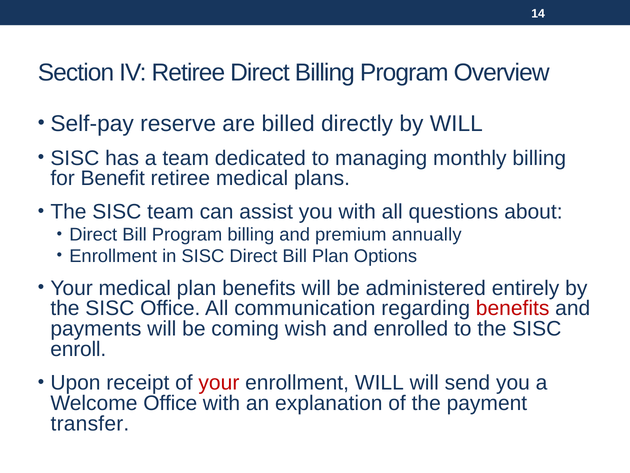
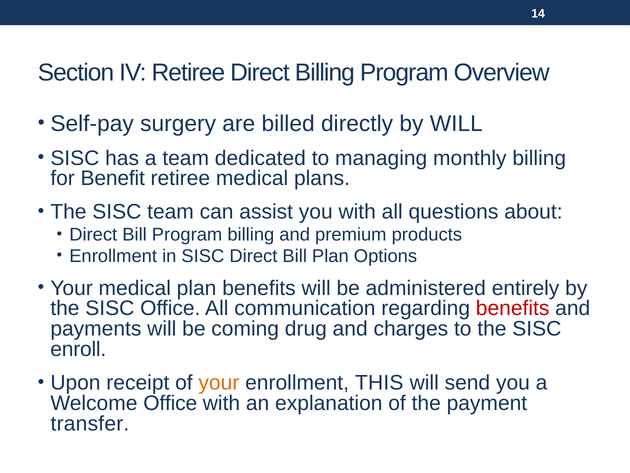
reserve: reserve -> surgery
annually: annually -> products
wish: wish -> drug
enrolled: enrolled -> charges
your at (219, 382) colour: red -> orange
enrollment WILL: WILL -> THIS
